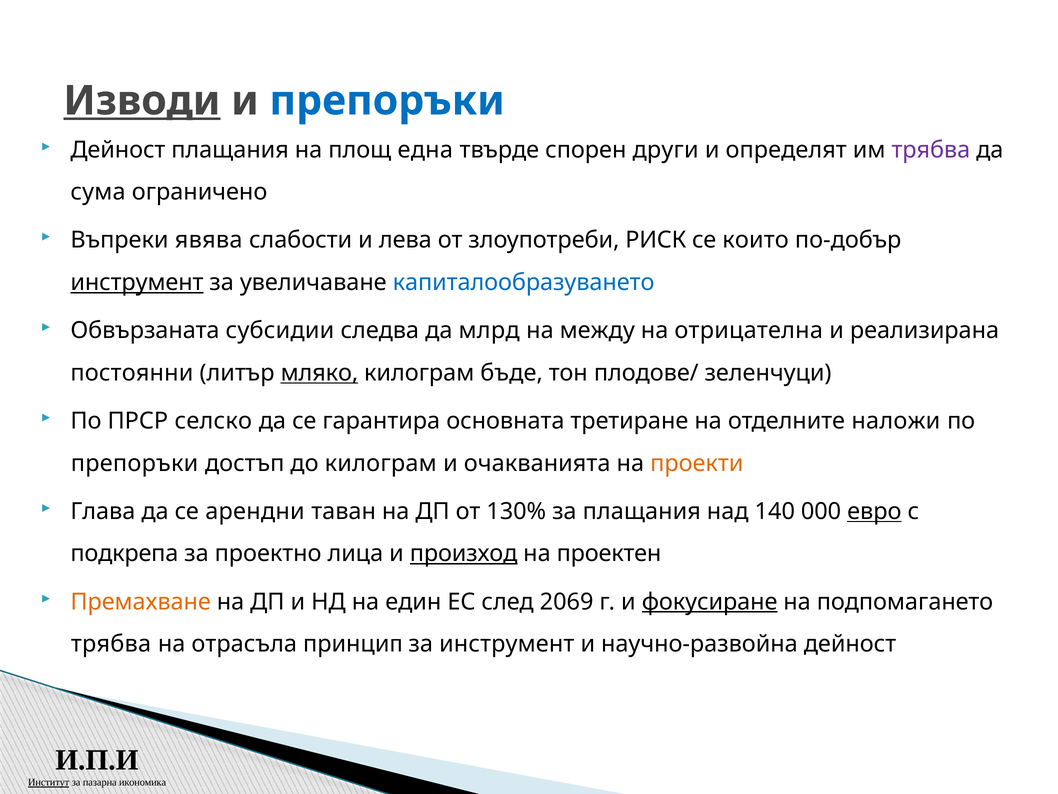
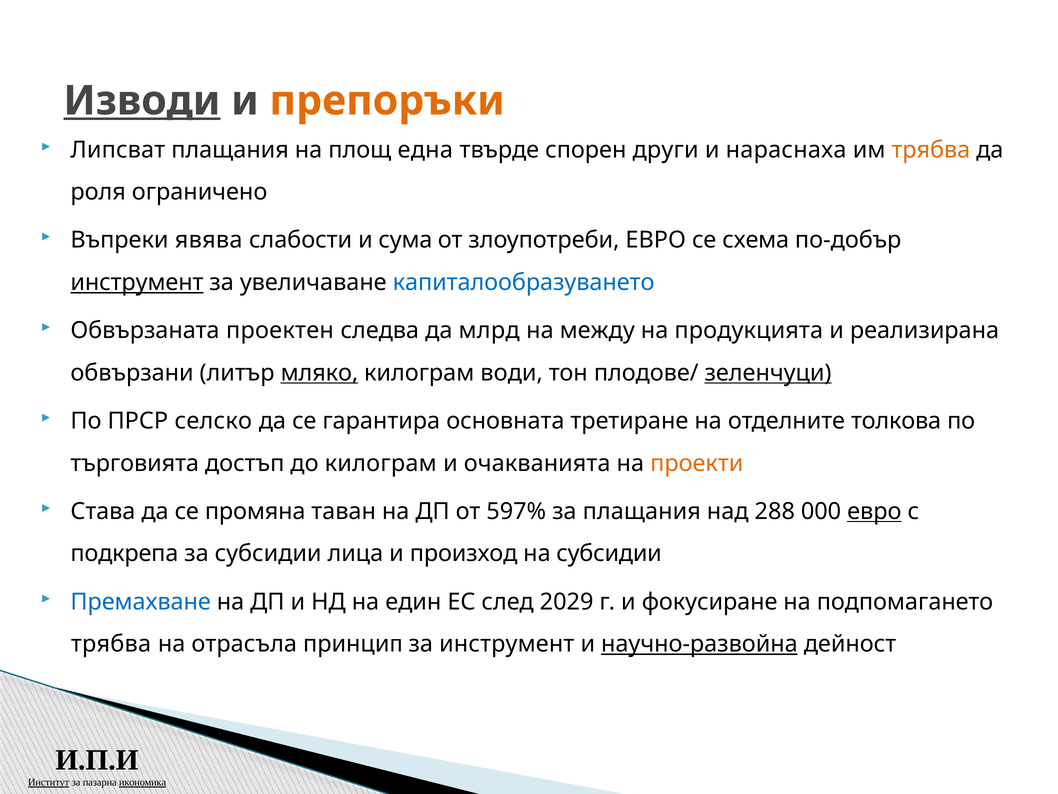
препоръки at (387, 101) colour: blue -> orange
Дейност at (118, 150): Дейност -> Липсват
определят: определят -> нараснаха
трябва at (931, 150) colour: purple -> orange
сума: сума -> роля
лева: лева -> сума
злоупотреби РИСК: РИСК -> ЕВРО
които: които -> схема
субсидии: субсидии -> проектен
отрицателна: отрицателна -> продукцията
постоянни: постоянни -> обвързани
бъде: бъде -> води
зеленчуци underline: none -> present
наложи: наложи -> толкова
препоръки at (135, 463): препоръки -> търговията
Глава: Глава -> Става
арендни: арендни -> промяна
130%: 130% -> 597%
140: 140 -> 288
за проектно: проектно -> субсидии
произход underline: present -> none
на проектен: проектен -> субсидии
Премахване colour: orange -> blue
2069: 2069 -> 2029
фокусиране underline: present -> none
научно-развойна underline: none -> present
икономика underline: none -> present
